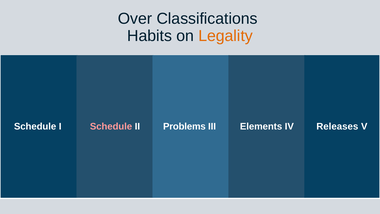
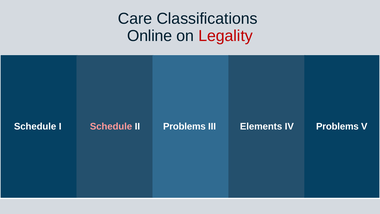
Over: Over -> Care
Habits: Habits -> Online
Legality colour: orange -> red
IV Releases: Releases -> Problems
